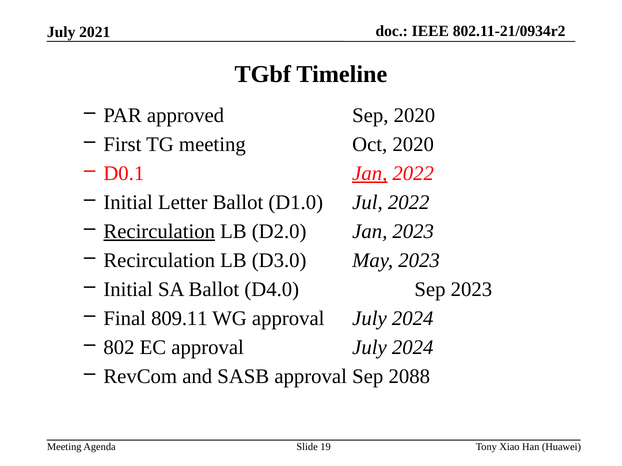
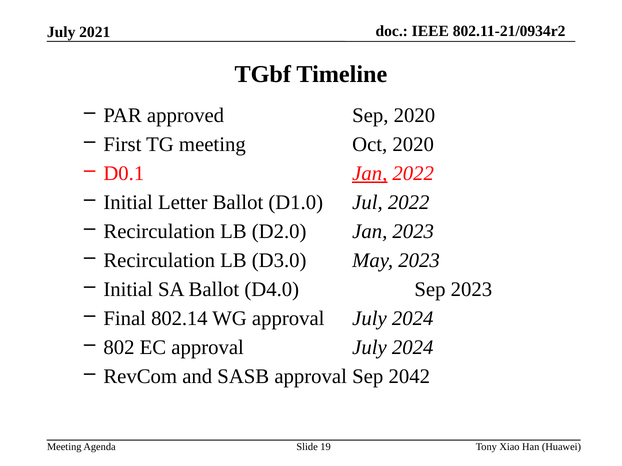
Recirculation at (159, 232) underline: present -> none
809.11: 809.11 -> 802.14
2088: 2088 -> 2042
